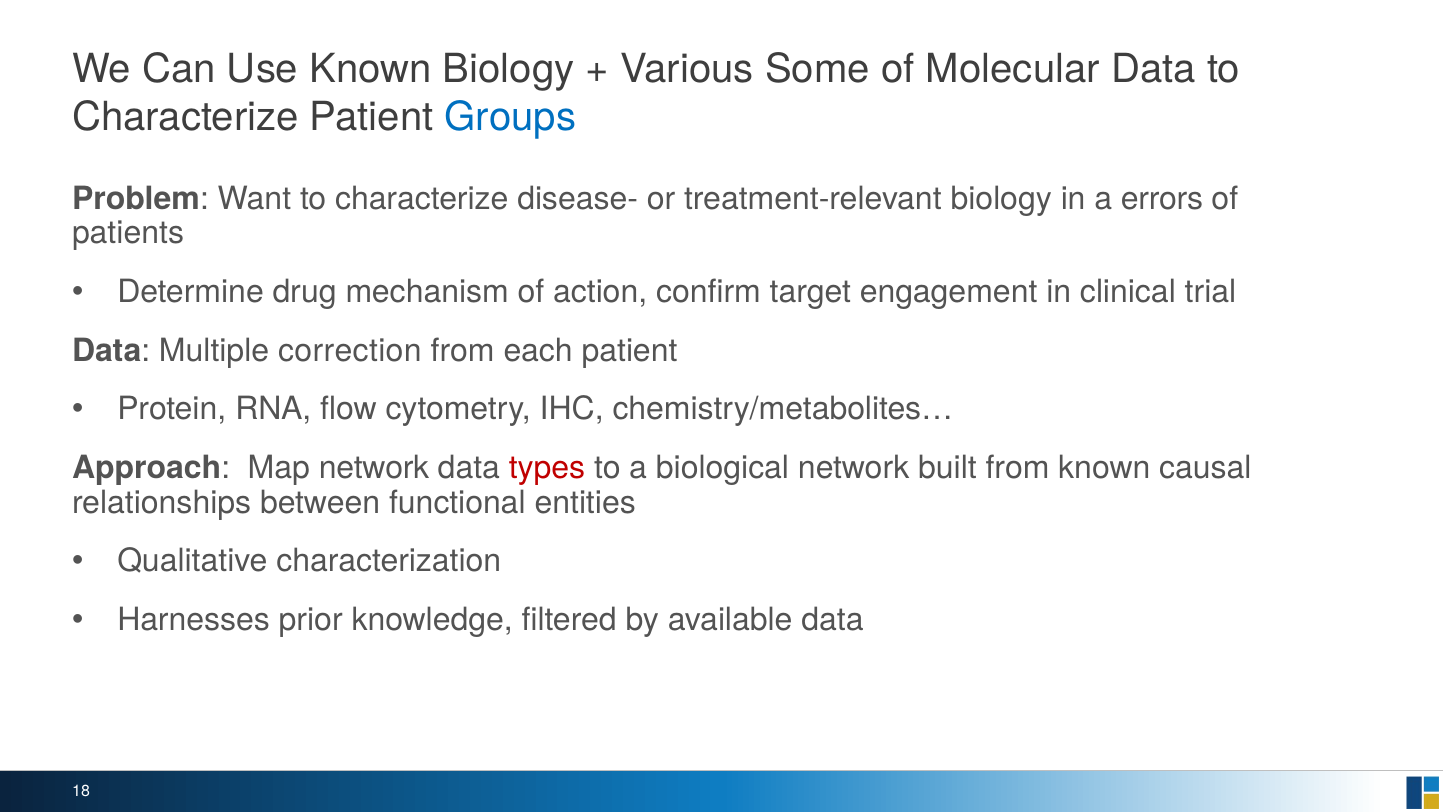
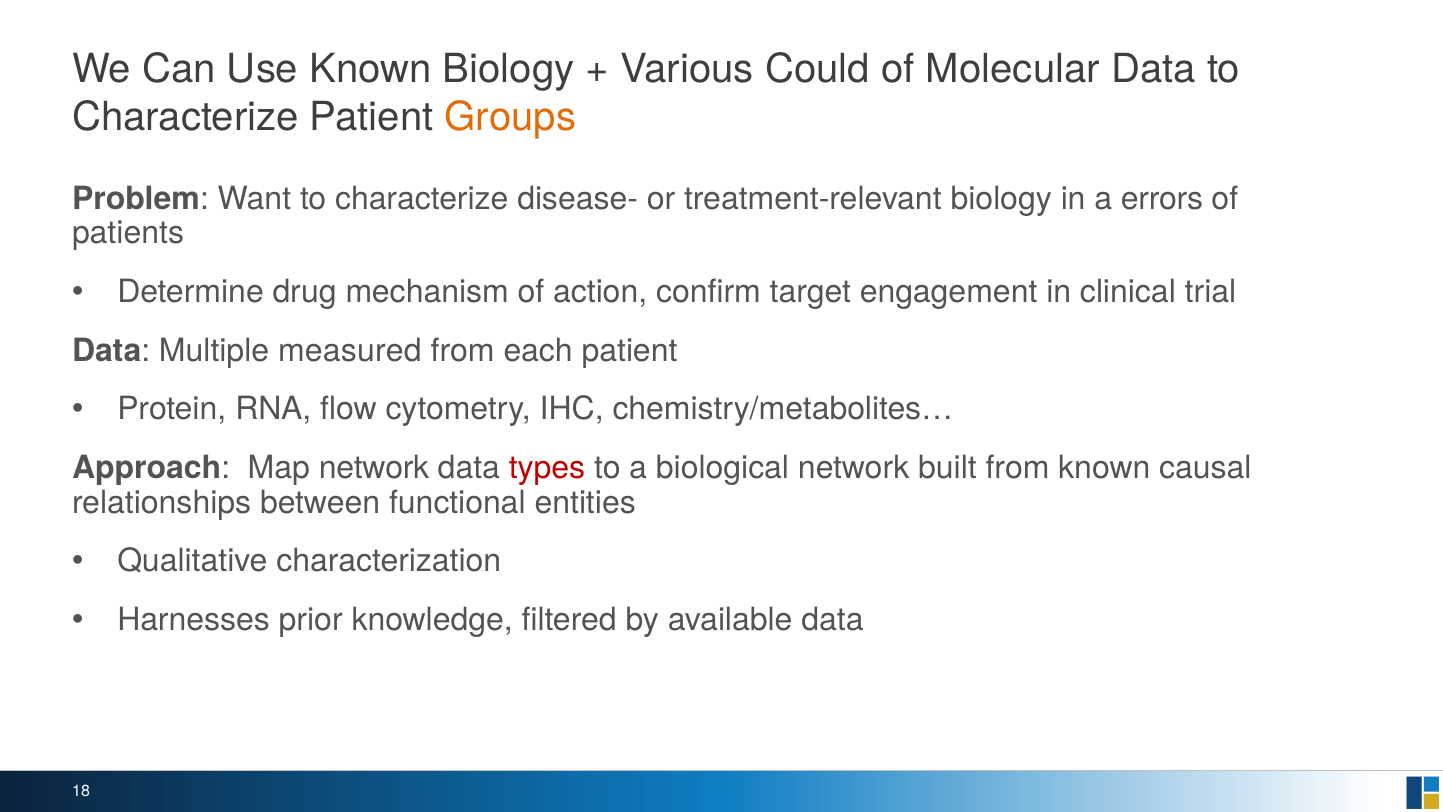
Some: Some -> Could
Groups colour: blue -> orange
correction: correction -> measured
